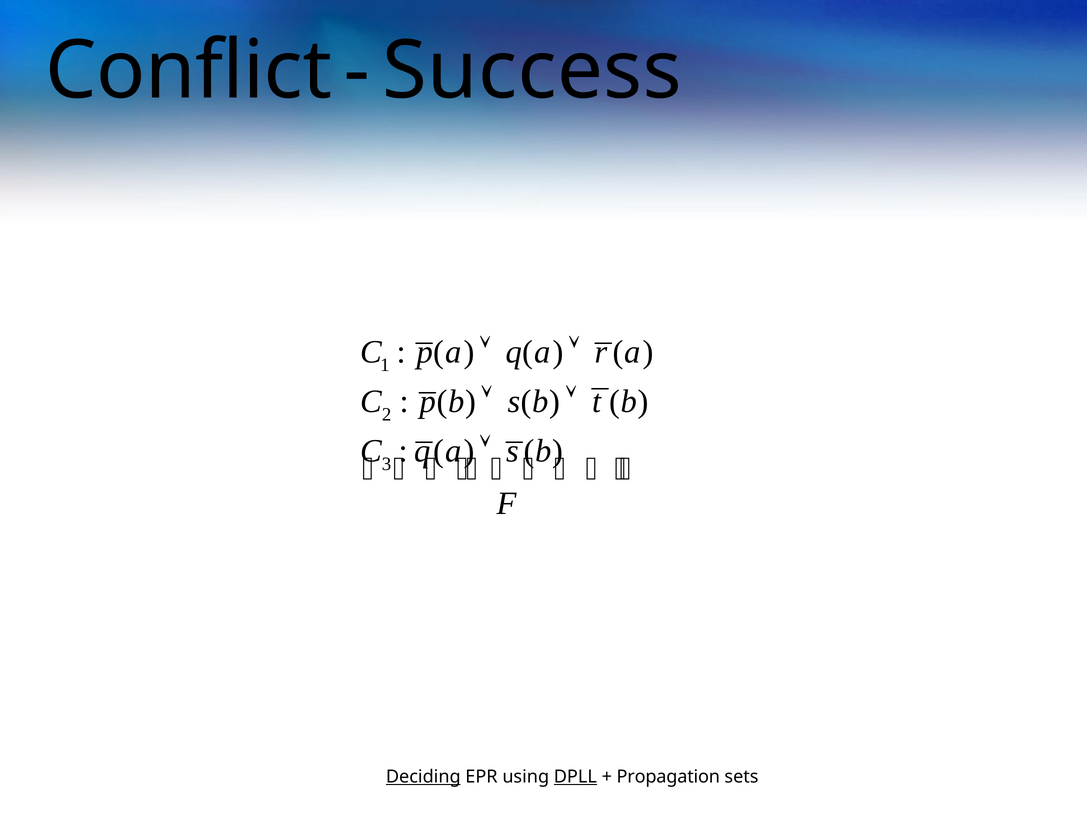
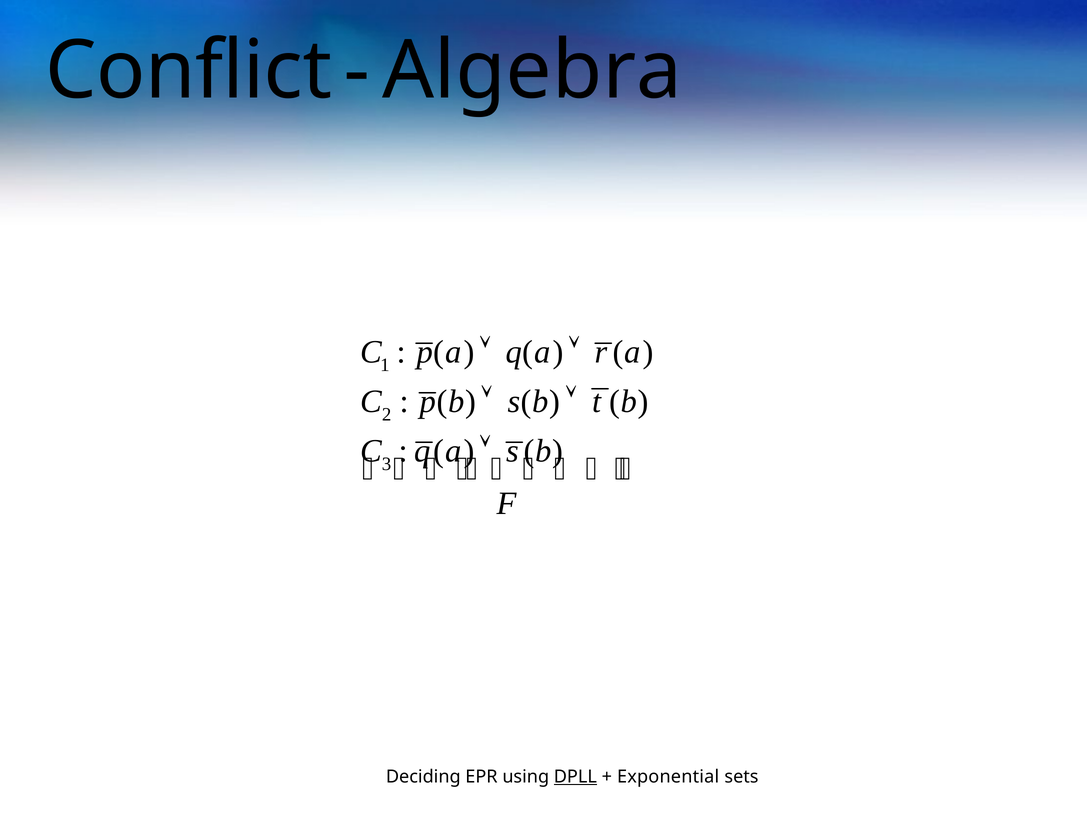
Success: Success -> Algebra
Deciding underline: present -> none
Propagation: Propagation -> Exponential
